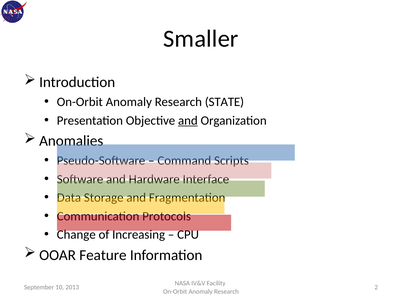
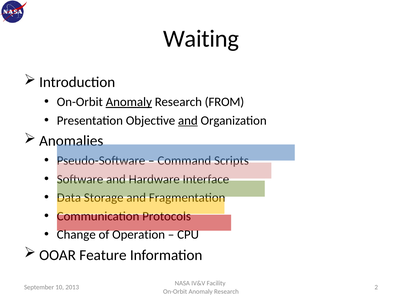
Smaller: Smaller -> Waiting
Anomaly at (129, 102) underline: none -> present
STATE: STATE -> FROM
Increasing: Increasing -> Operation
